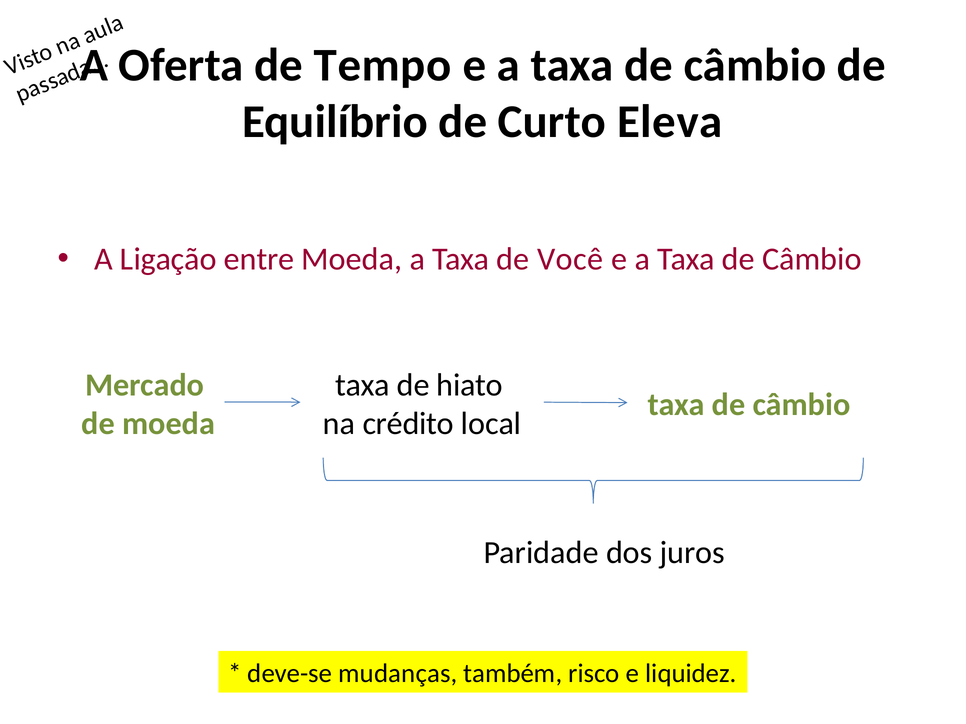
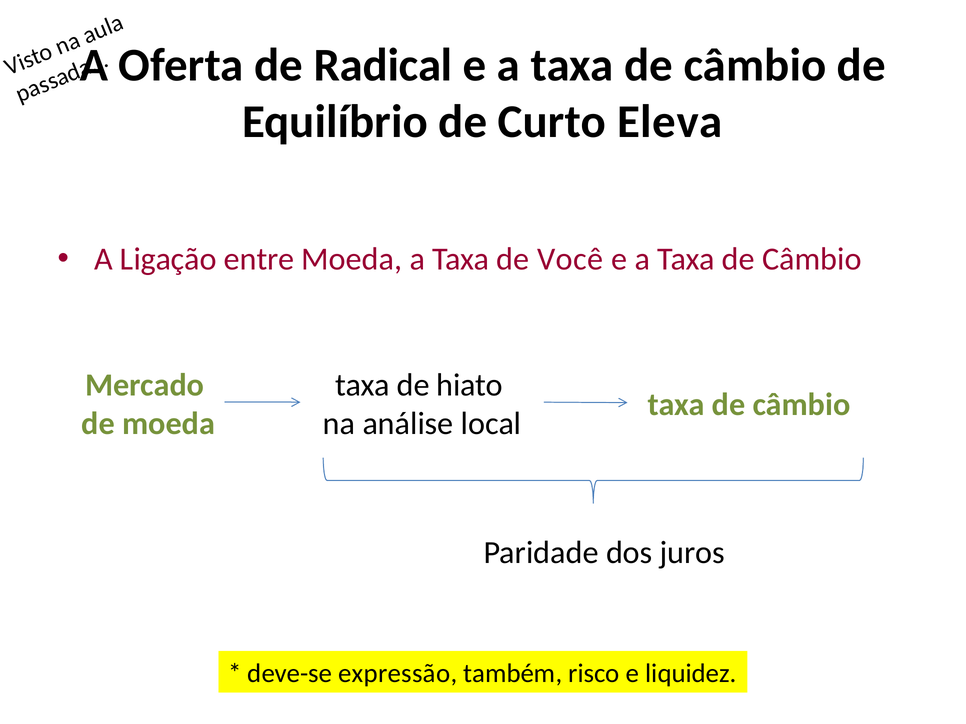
Tempo: Tempo -> Radical
crédito: crédito -> análise
mudanças: mudanças -> expressão
